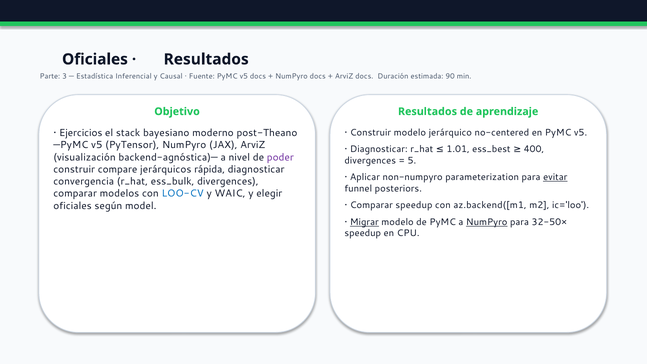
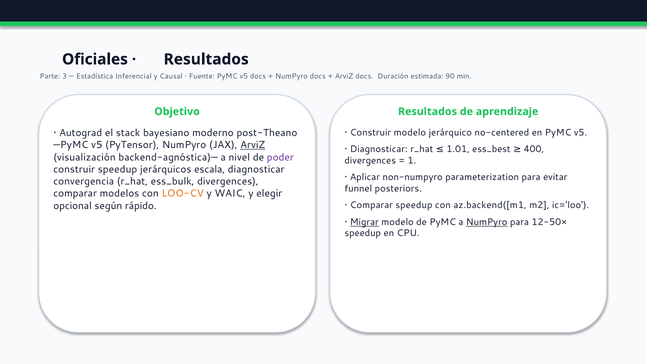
Ejercicios: Ejercicios -> Autograd
ArviZ at (253, 145) underline: none -> present
5: 5 -> 1
construir compare: compare -> speedup
rápida: rápida -> escala
evitar underline: present -> none
LOO-CV colour: blue -> orange
oficiales at (73, 206): oficiales -> opcional
model: model -> rápido
32-50×: 32-50× -> 12-50×
